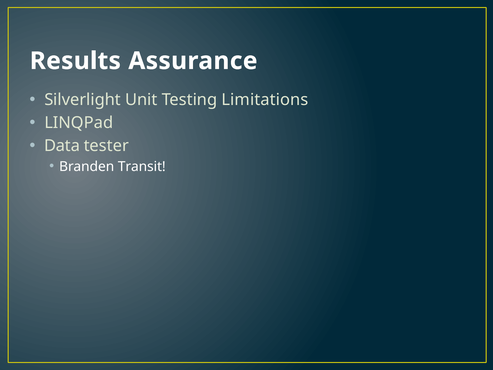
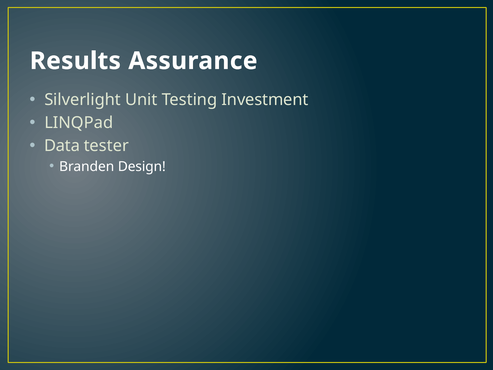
Limitations: Limitations -> Investment
Transit: Transit -> Design
